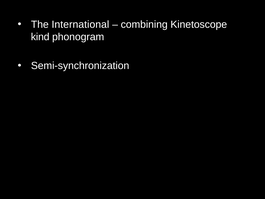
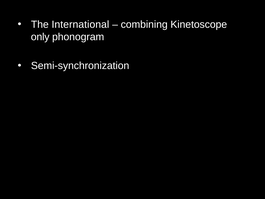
kind: kind -> only
